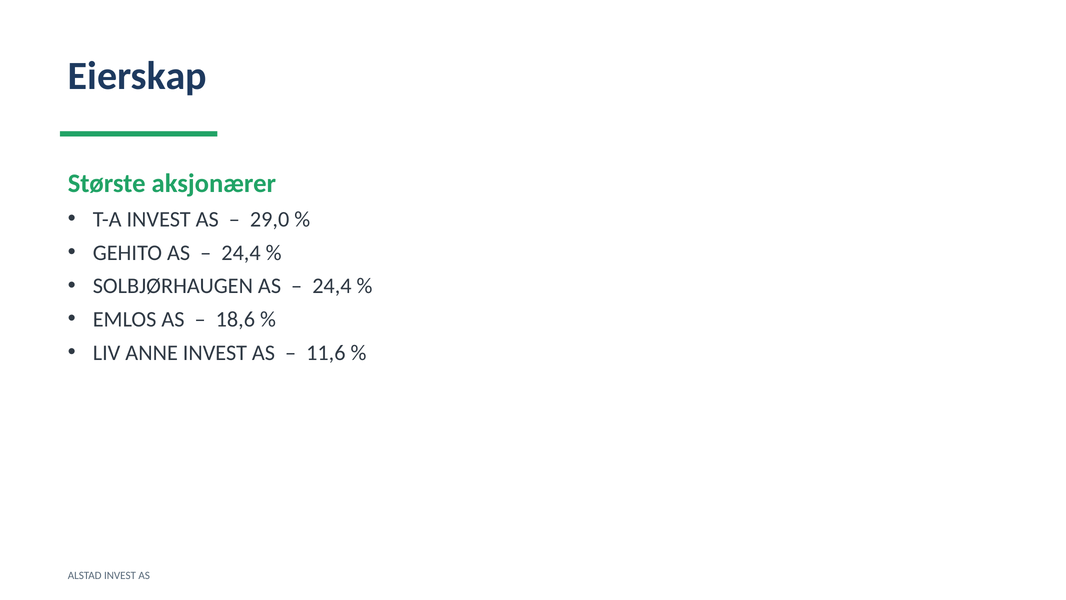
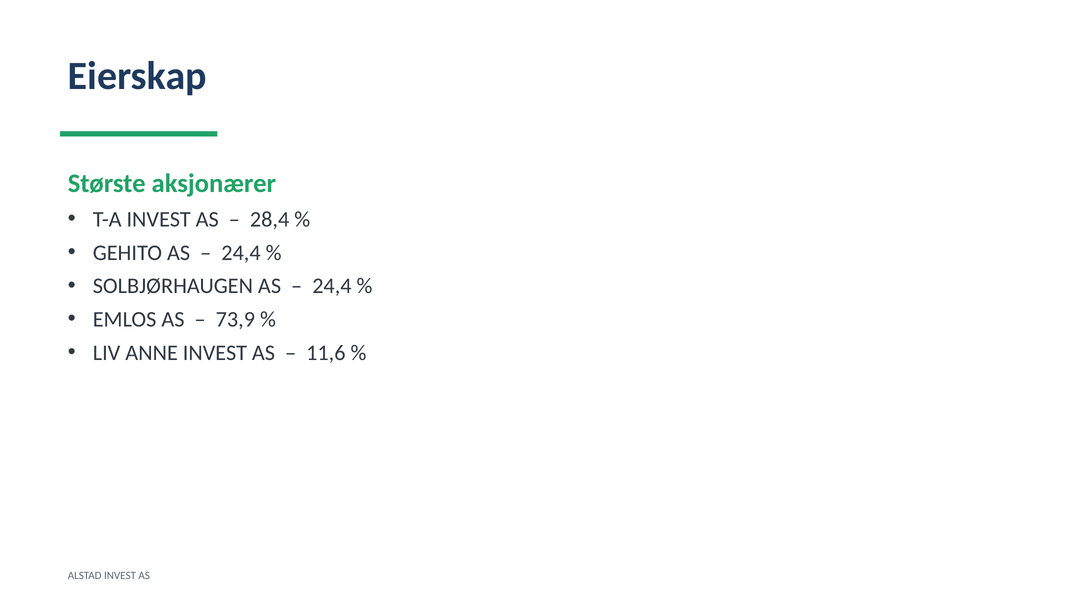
29,0: 29,0 -> 28,4
18,6: 18,6 -> 73,9
